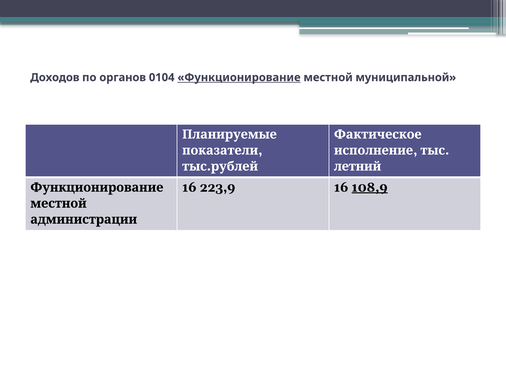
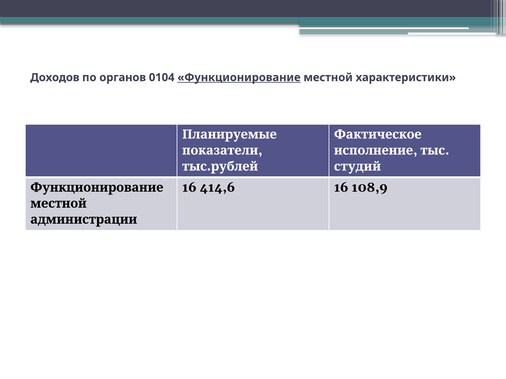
муниципальной: муниципальной -> характеристики
летний: летний -> студий
223,9: 223,9 -> 414,6
108,9 underline: present -> none
